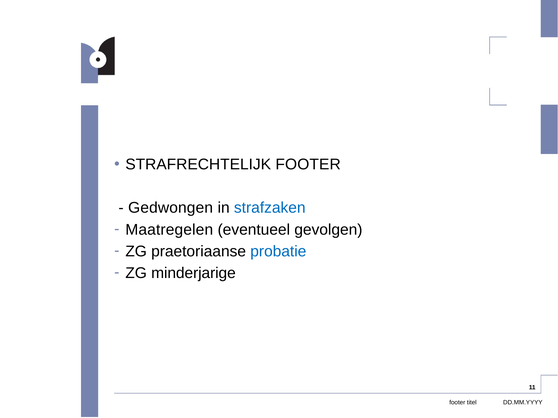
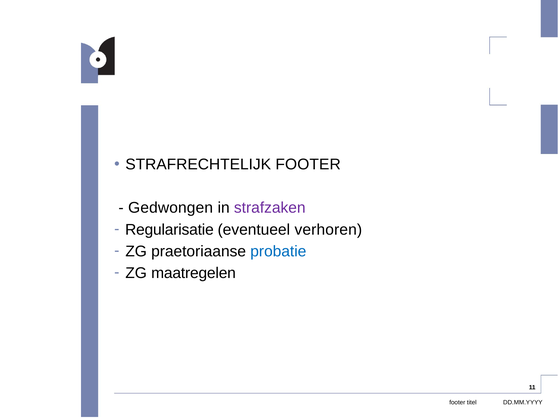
strafzaken colour: blue -> purple
Maatregelen: Maatregelen -> Regularisatie
gevolgen: gevolgen -> verhoren
minderjarige: minderjarige -> maatregelen
